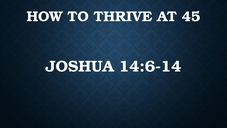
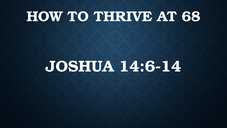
45: 45 -> 68
